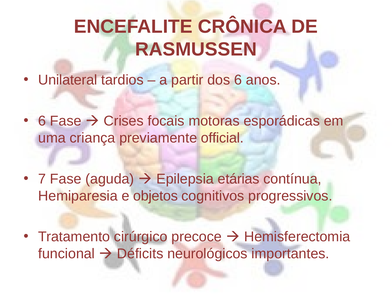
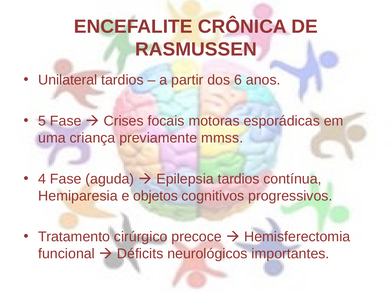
6 at (42, 121): 6 -> 5
official: official -> mmss
7: 7 -> 4
Epilepsia etárias: etárias -> tardios
